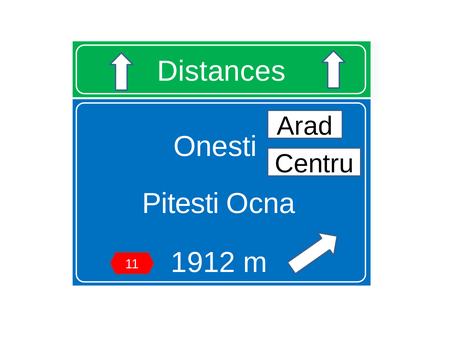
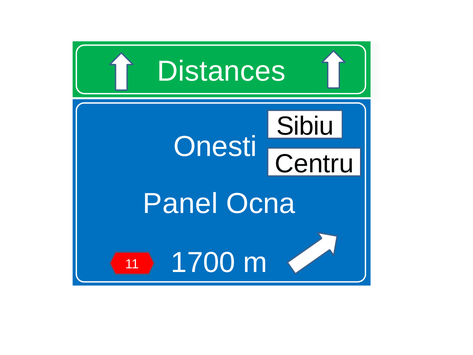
Arad: Arad -> Sibiu
Pitesti: Pitesti -> Panel
1912: 1912 -> 1700
